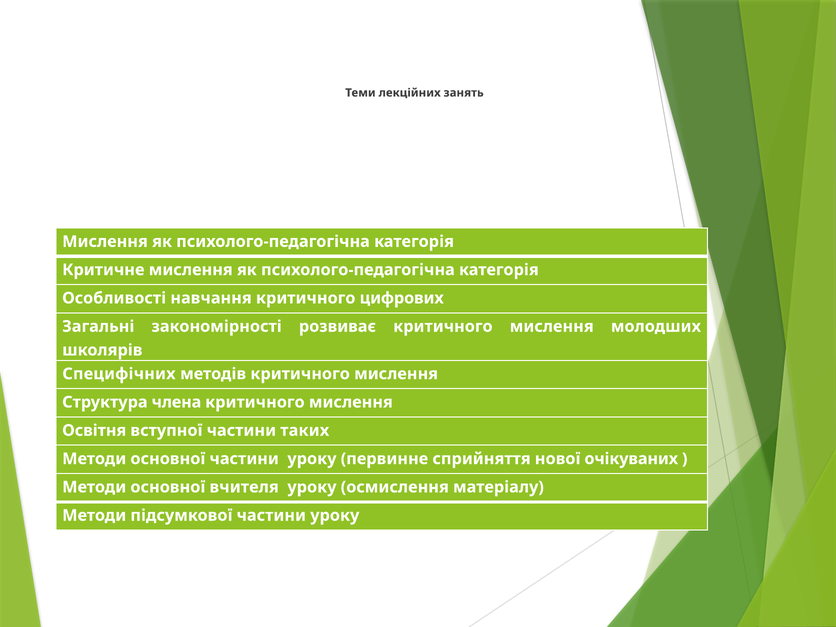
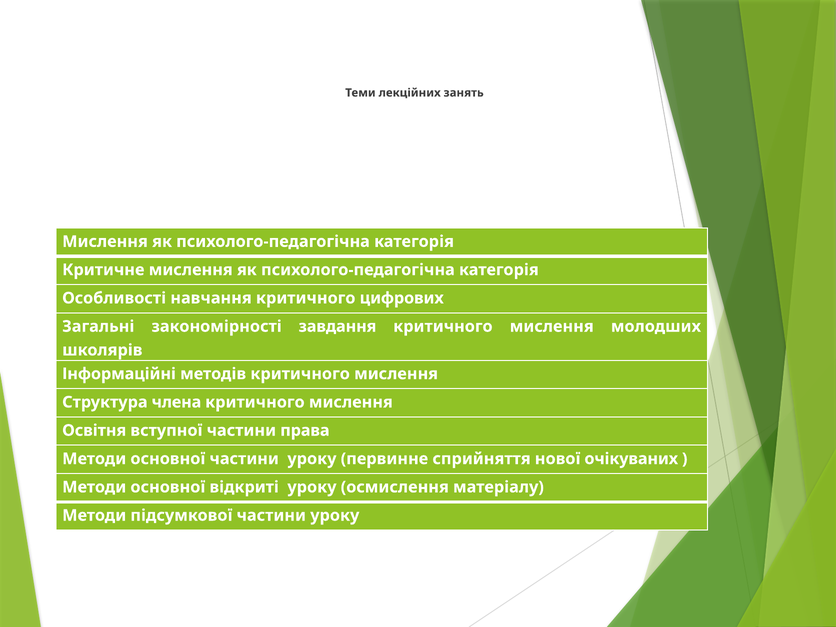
розвиває: розвиває -> завдання
Специфічних: Специфічних -> Інформаційні
таких: таких -> права
вчителя: вчителя -> відкриті
